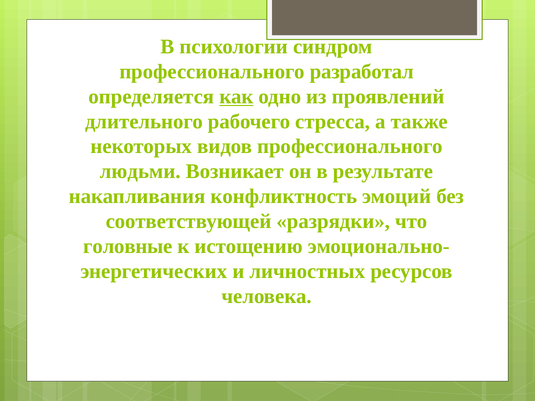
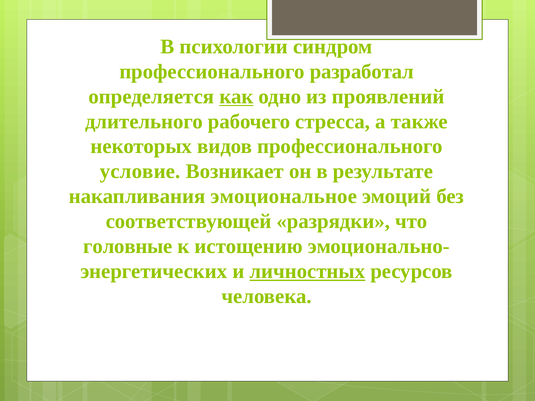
людьми: людьми -> условие
конфликтность: конфликтность -> эмоциональное
личностных underline: none -> present
